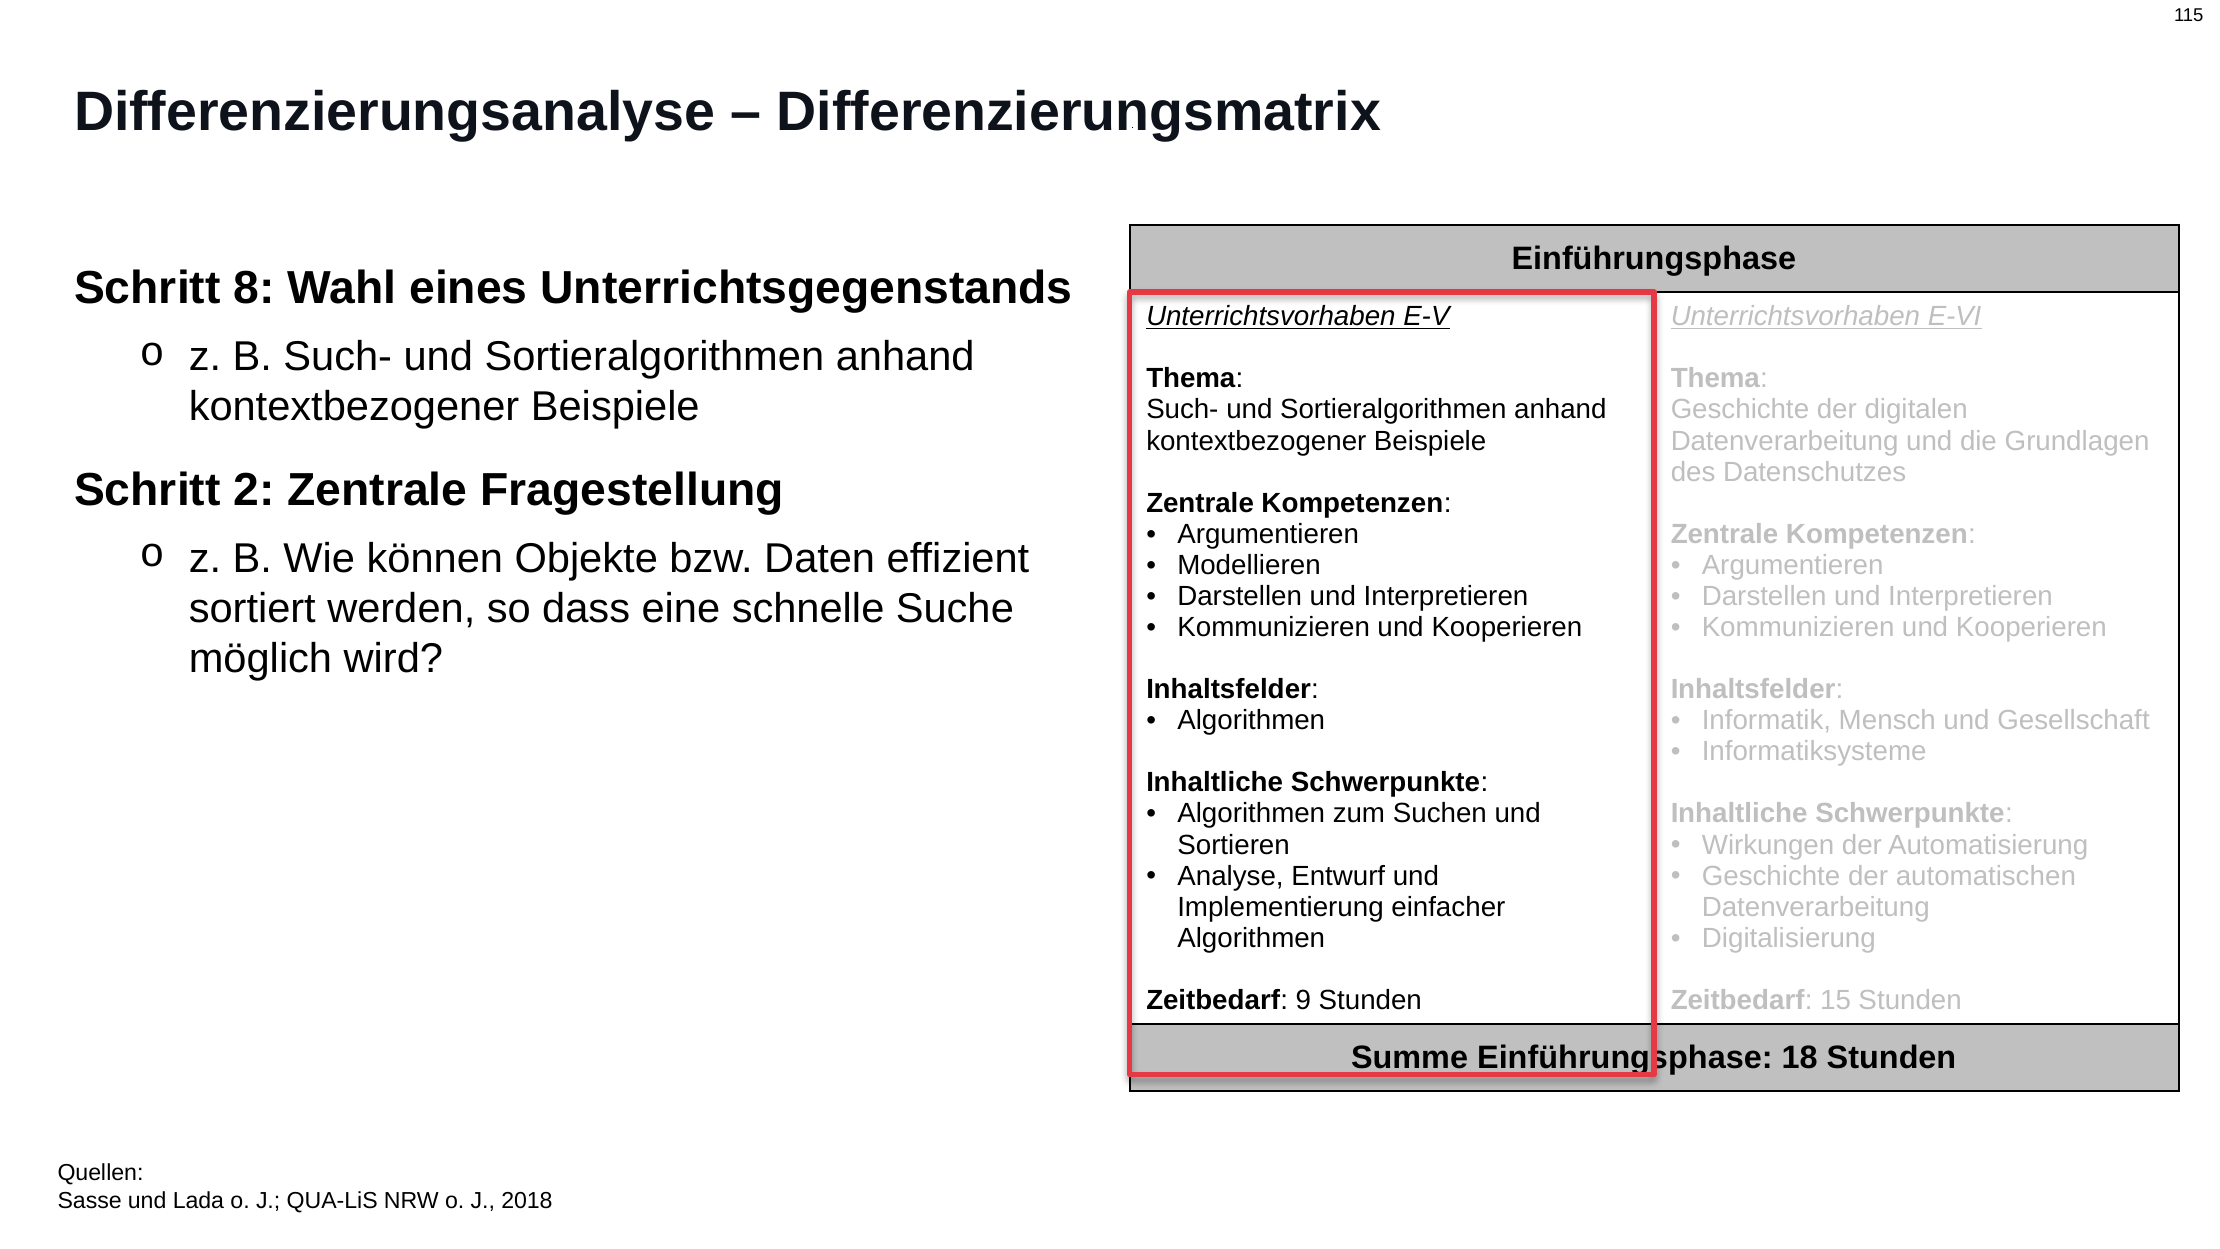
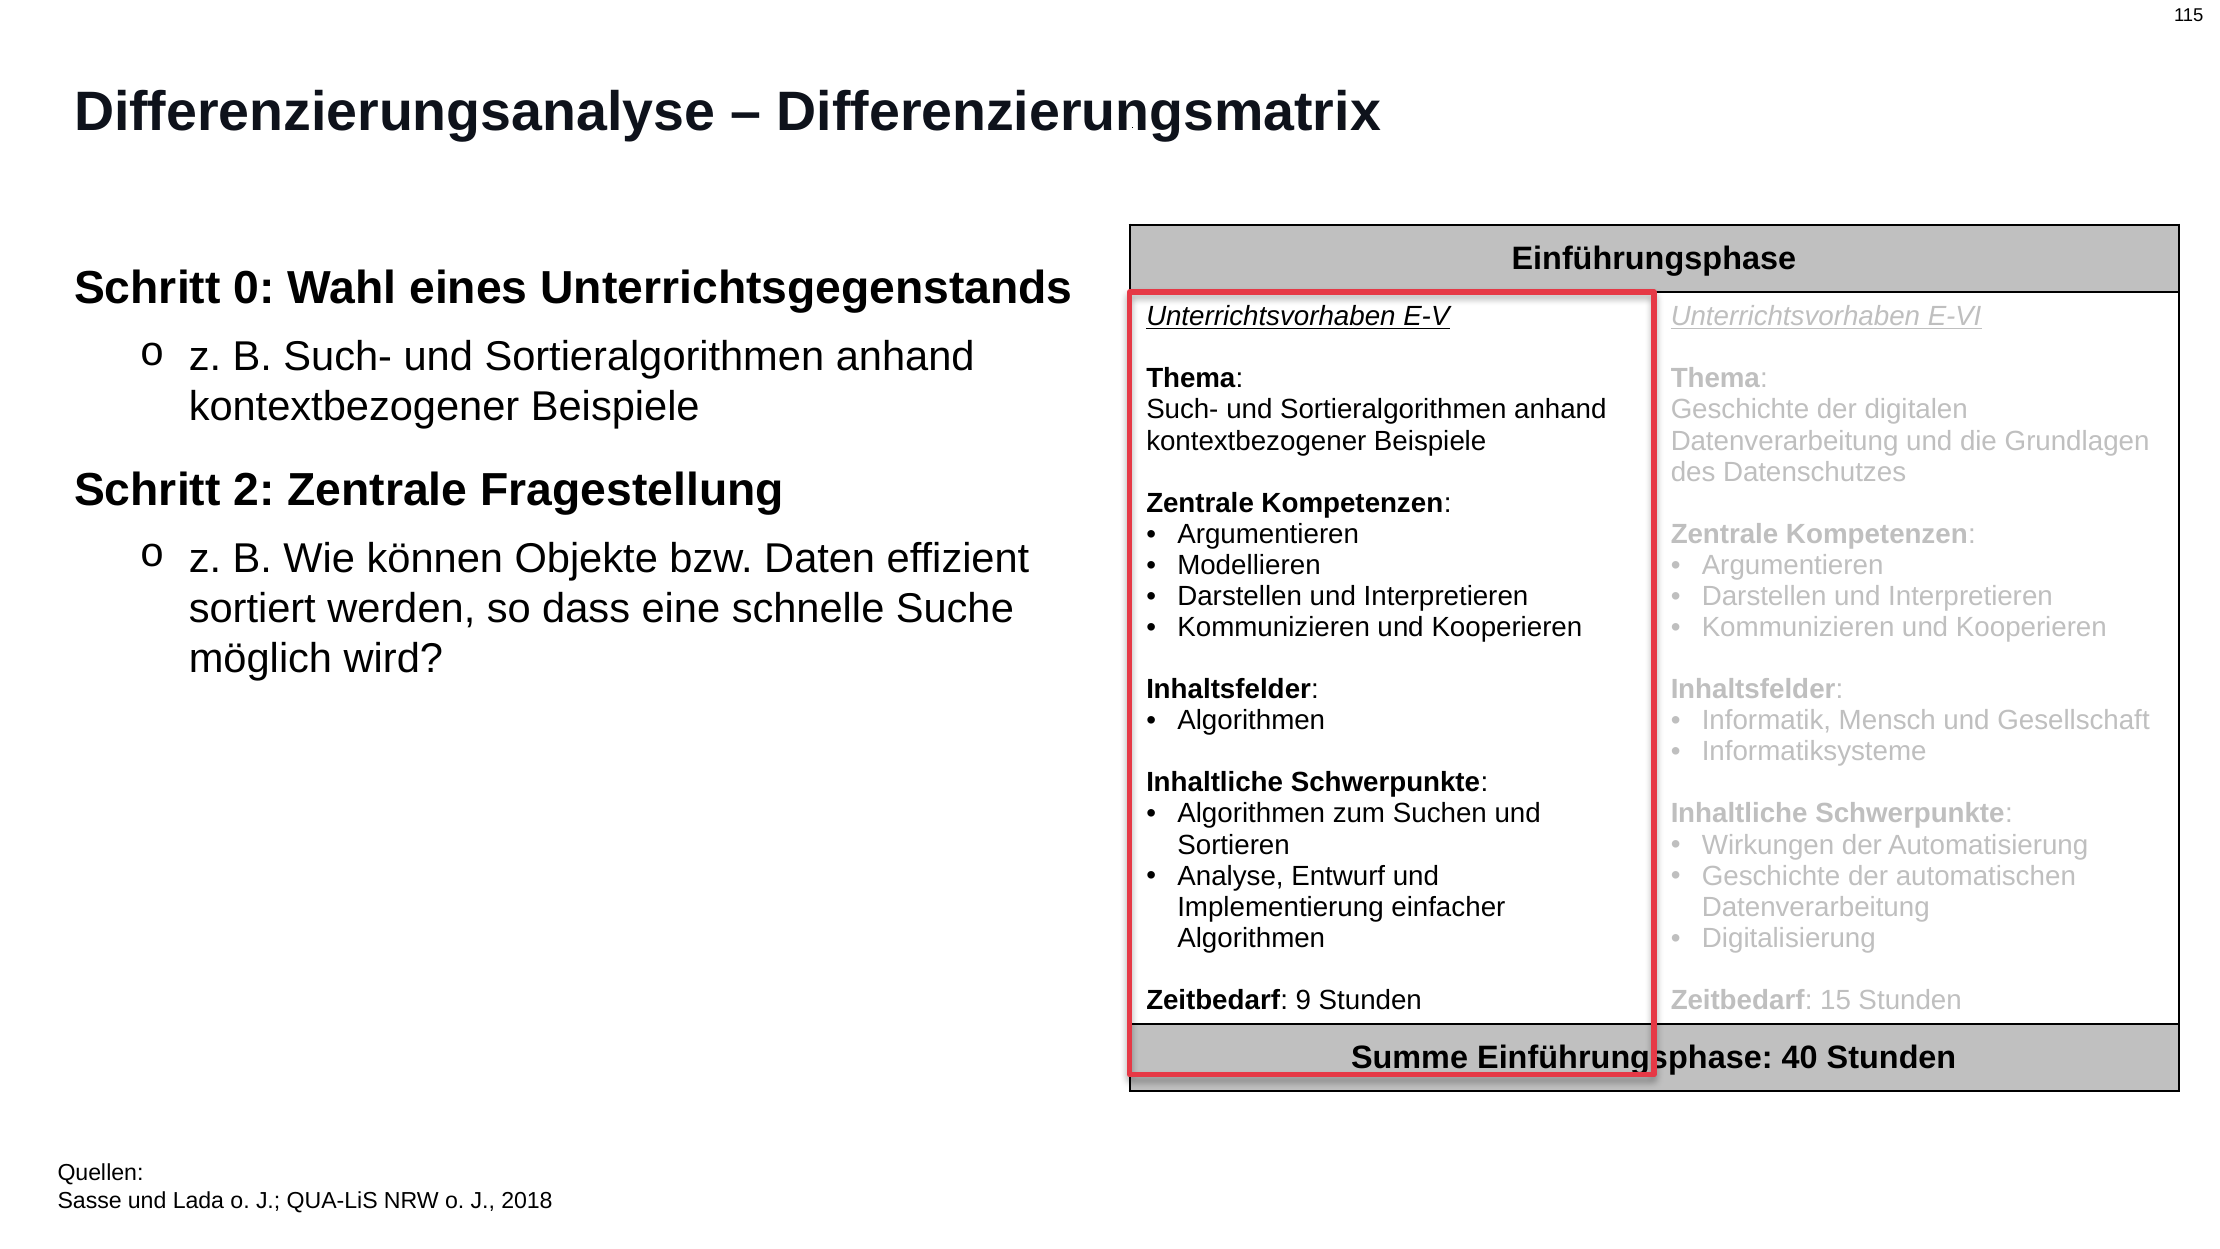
8: 8 -> 0
18: 18 -> 40
